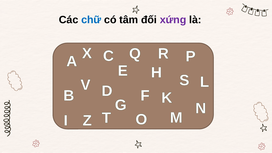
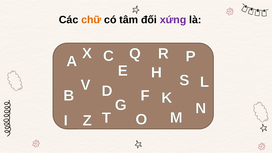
chữ colour: blue -> orange
